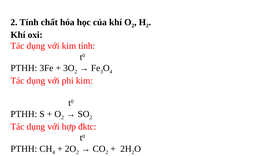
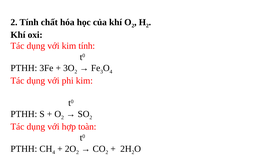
đktc: đktc -> toàn
